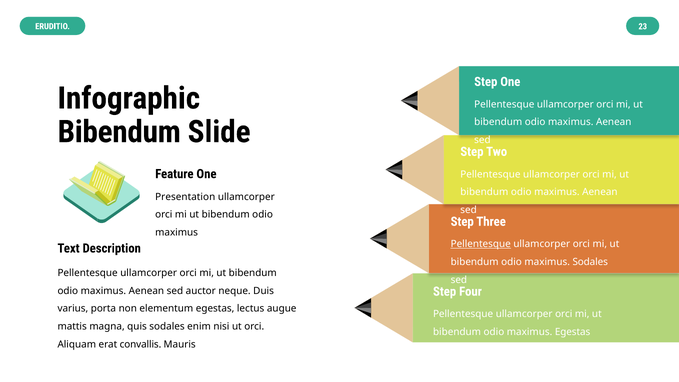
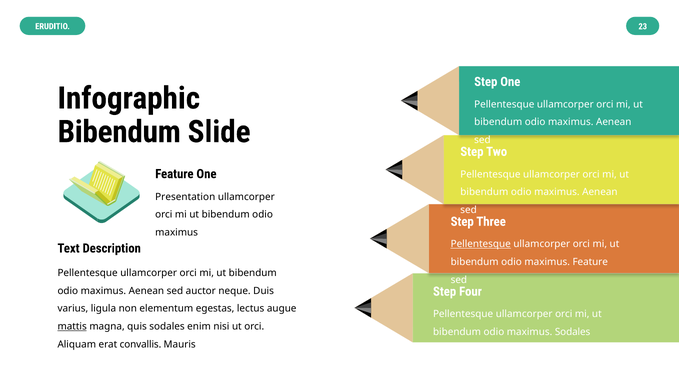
maximus Sodales: Sodales -> Feature
porta: porta -> ligula
mattis underline: none -> present
maximus Egestas: Egestas -> Sodales
